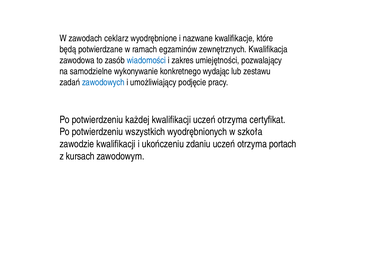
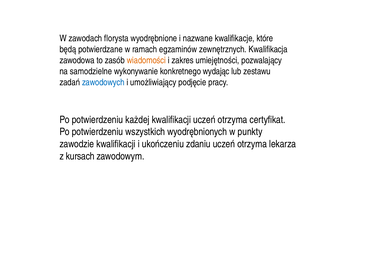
ceklarz: ceklarz -> florysta
wiadomości colour: blue -> orange
szkoła: szkoła -> punkty
portach: portach -> lekarza
